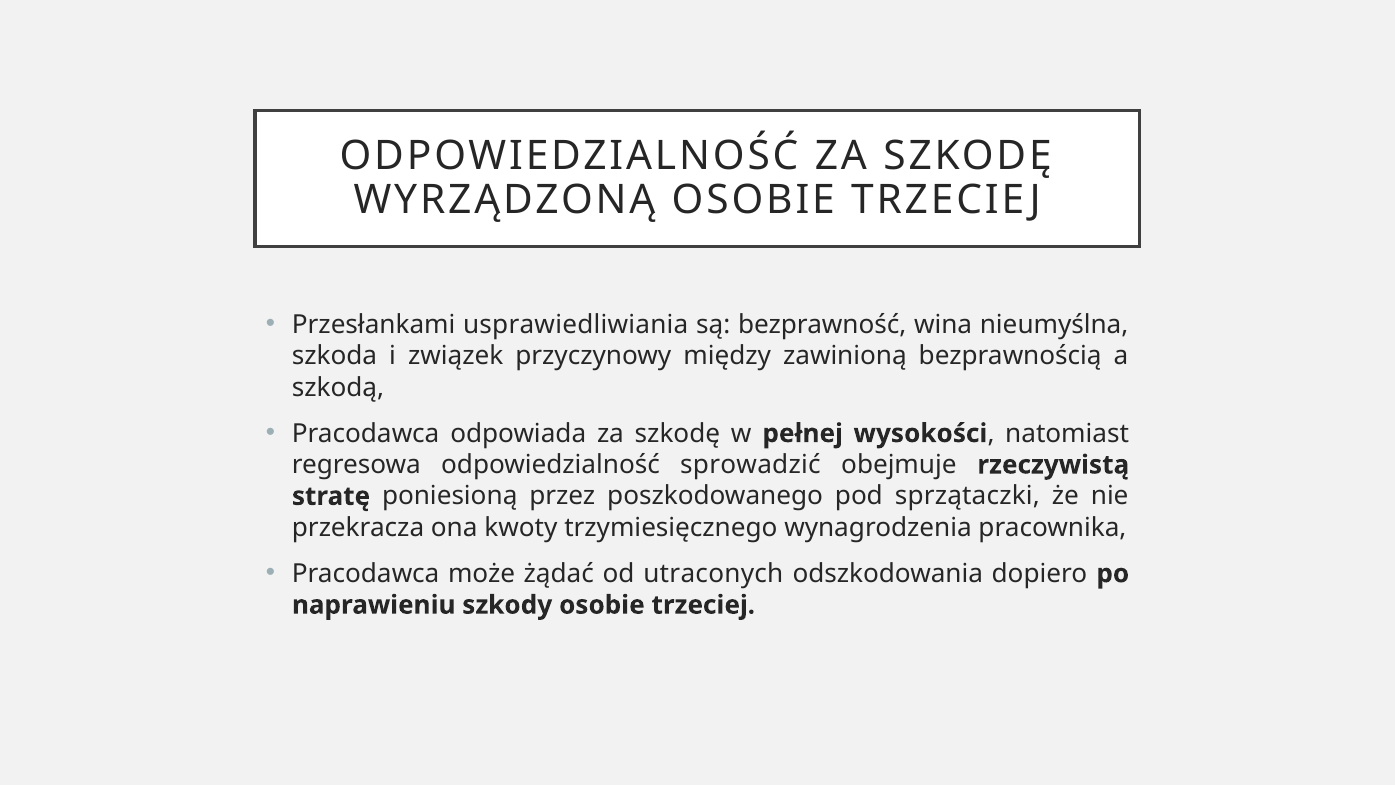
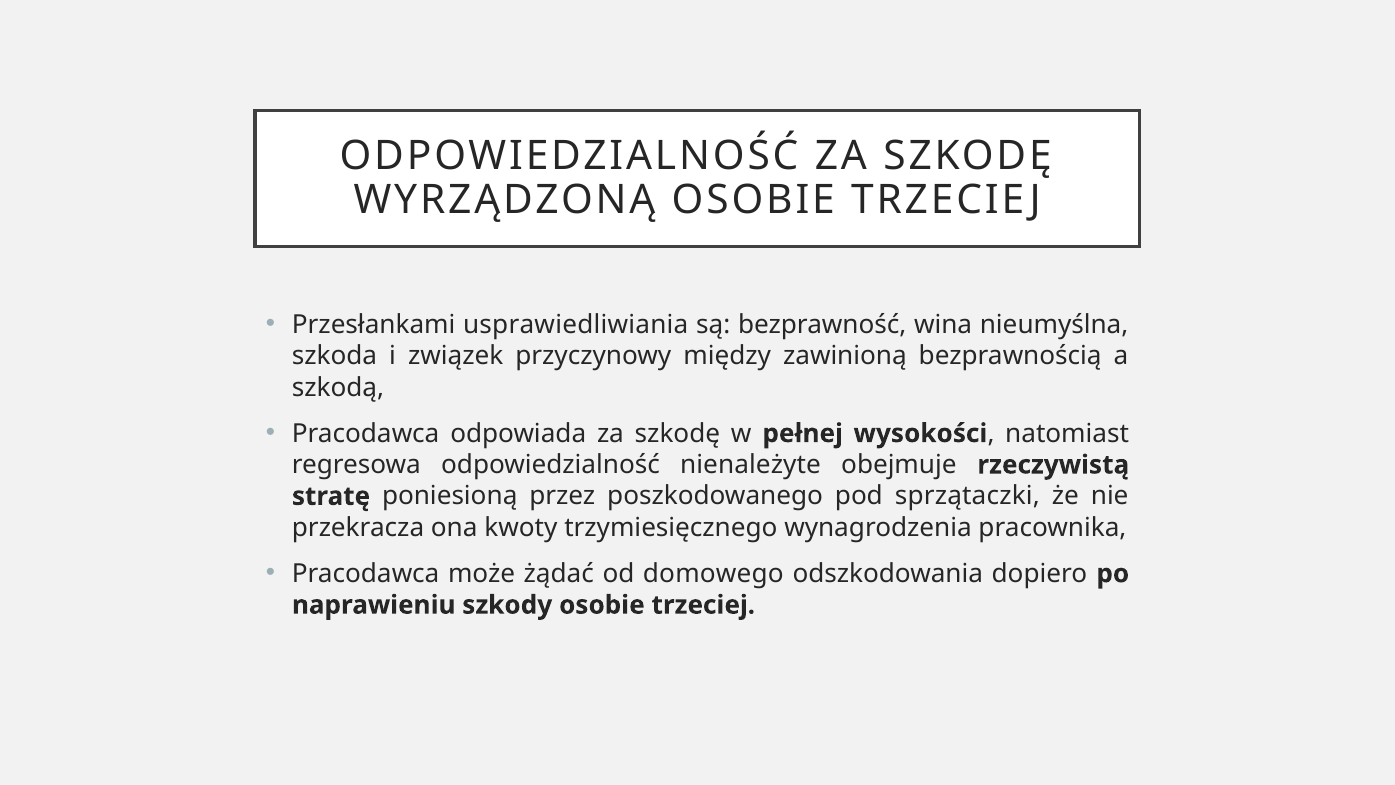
sprowadzić: sprowadzić -> nienależyte
utraconych: utraconych -> domowego
